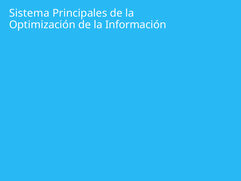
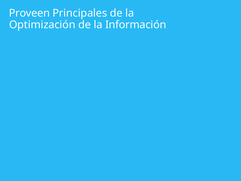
Sistema: Sistema -> Proveen
